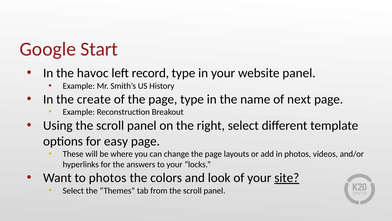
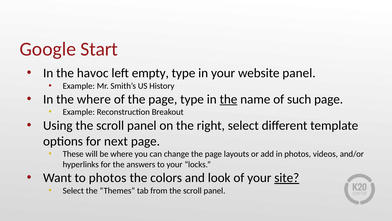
record: record -> empty
the create: create -> where
the at (228, 99) underline: none -> present
next: next -> such
easy: easy -> next
